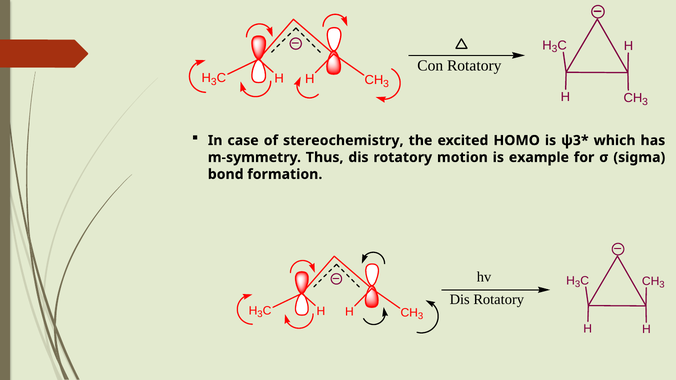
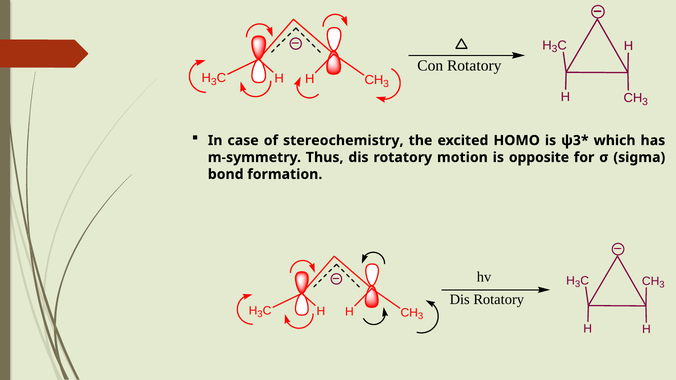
example: example -> opposite
